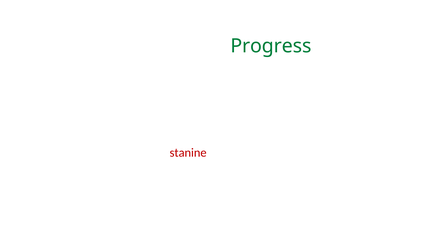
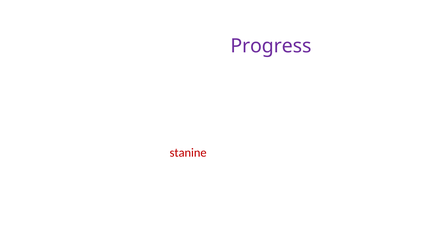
Progress at (271, 46) colour: green -> purple
